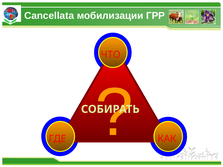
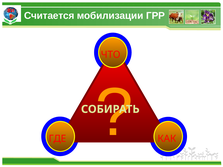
Cancellata: Cancellata -> Считается
